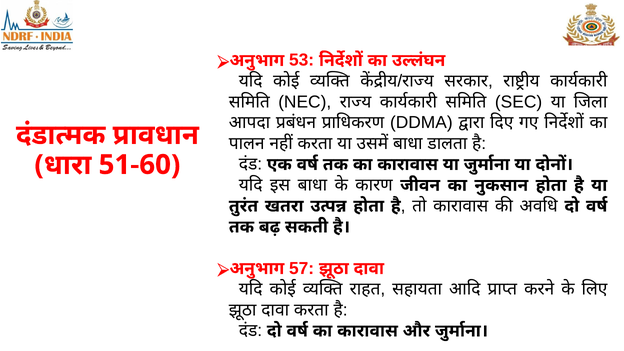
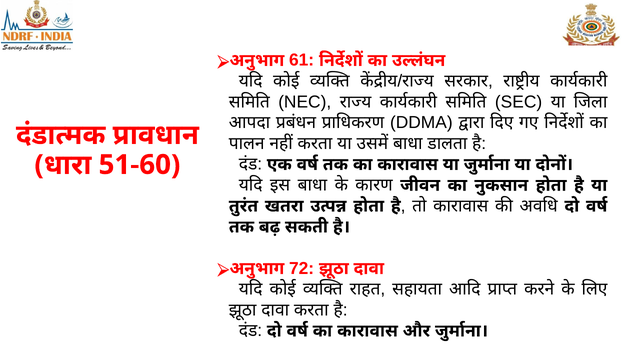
53: 53 -> 61
57: 57 -> 72
